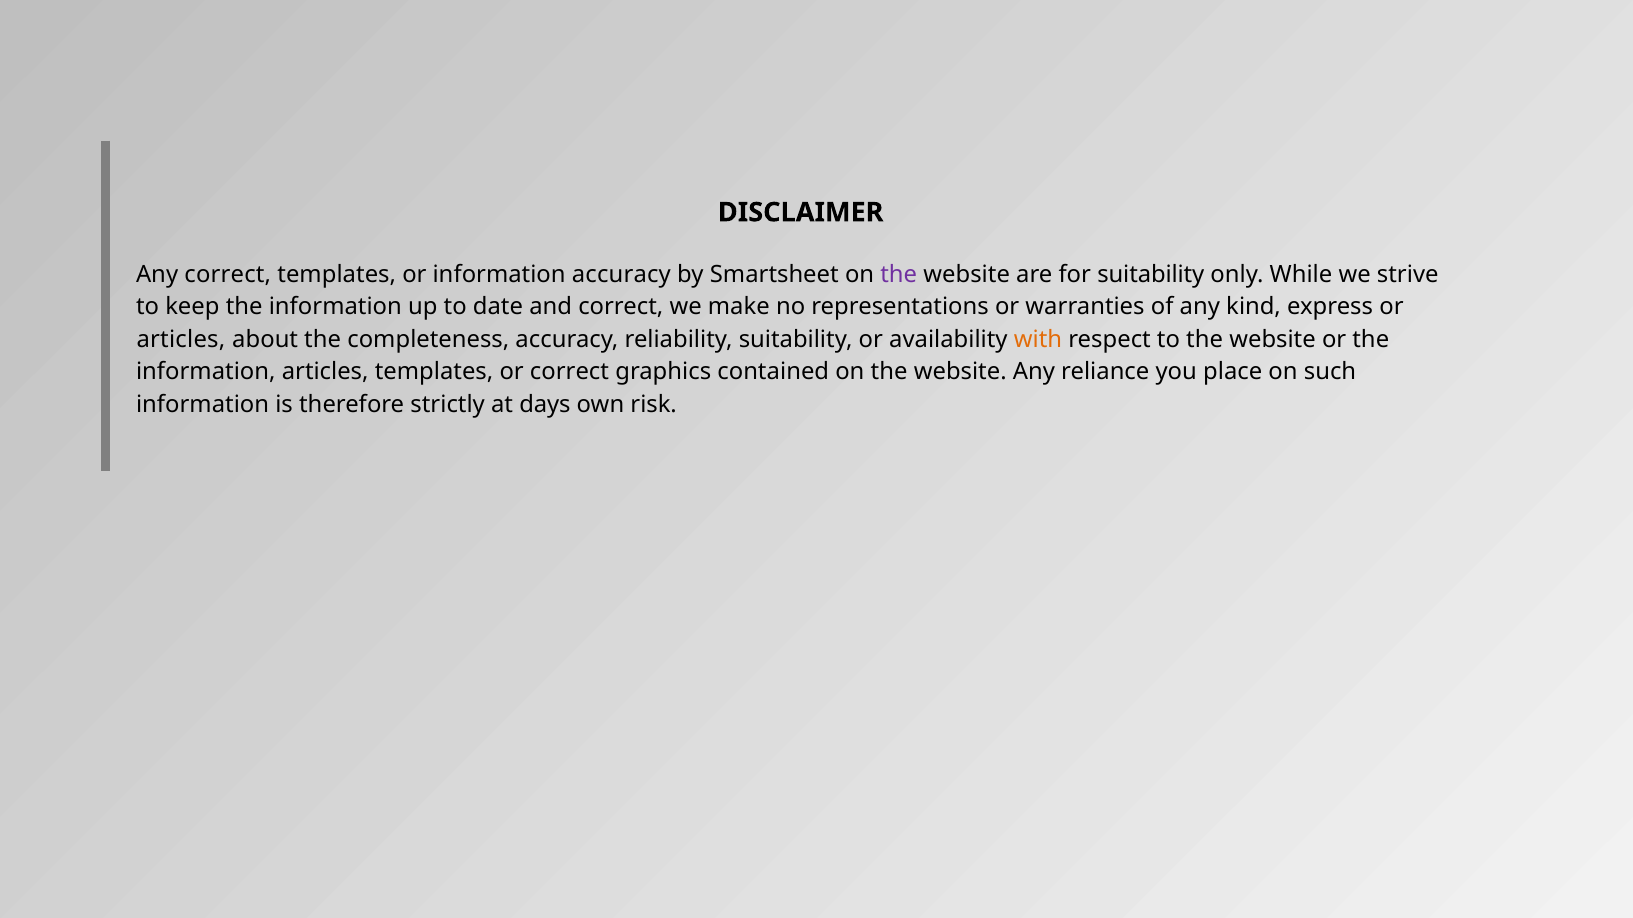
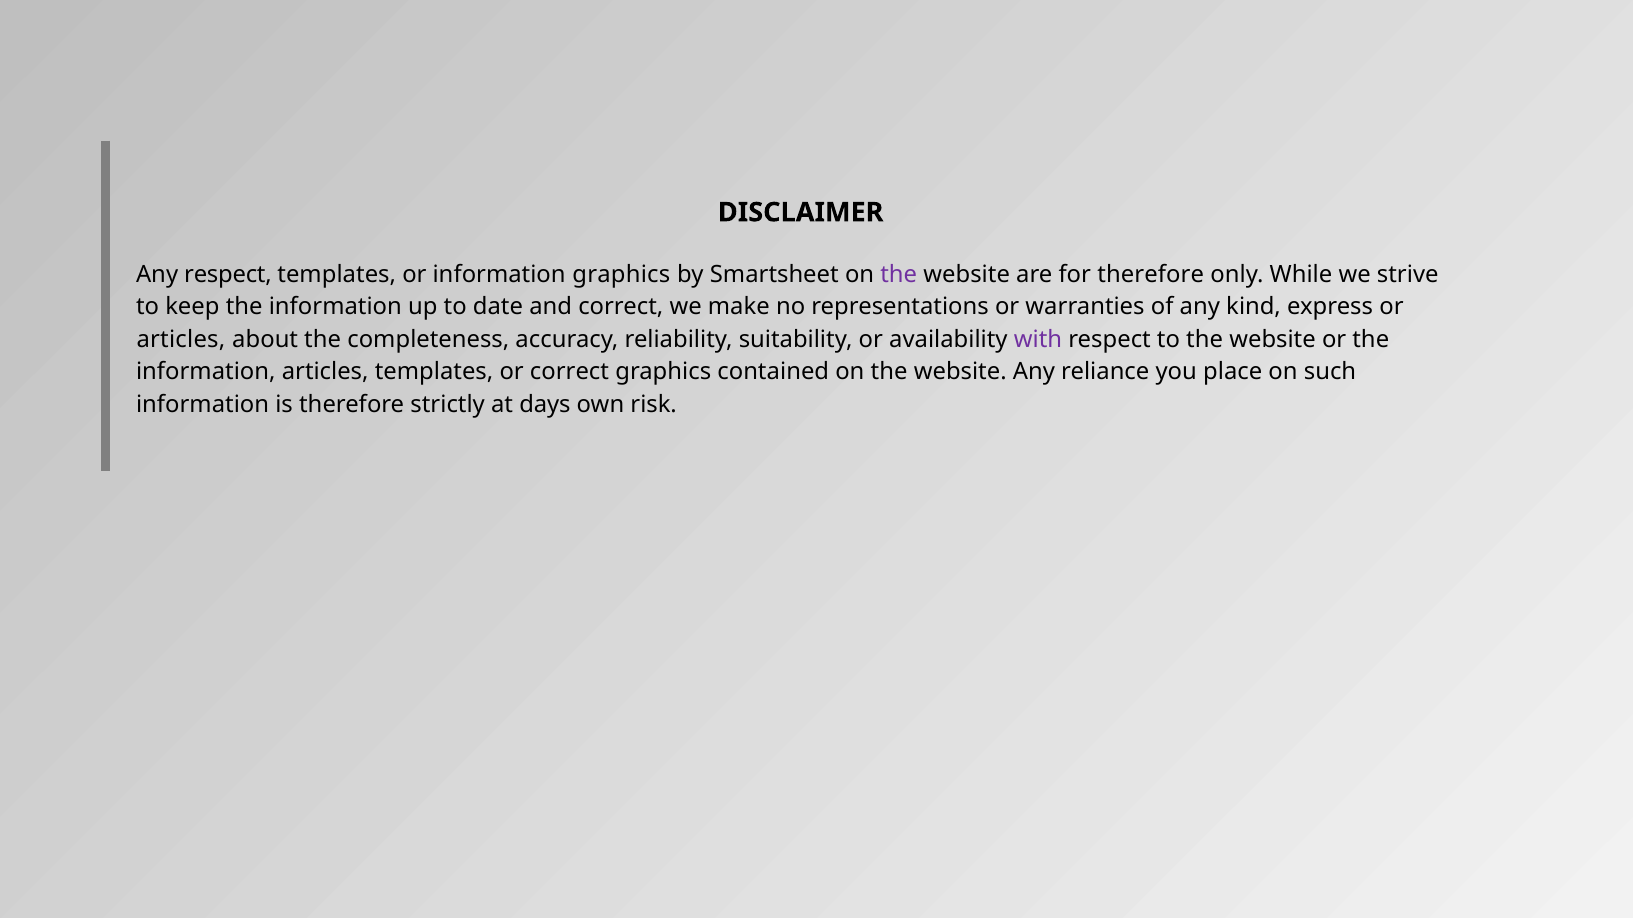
Any correct: correct -> respect
information accuracy: accuracy -> graphics
for suitability: suitability -> therefore
with colour: orange -> purple
